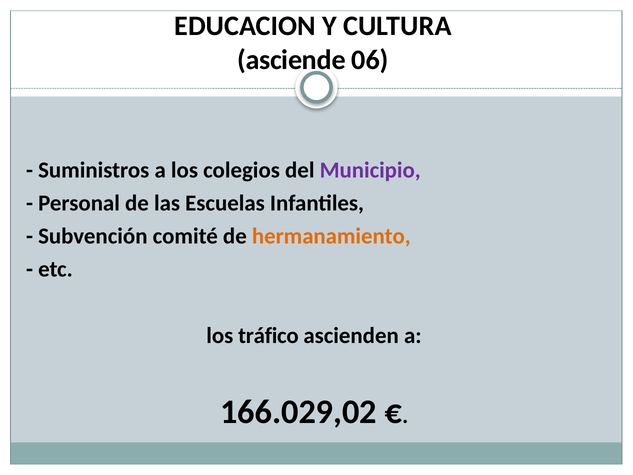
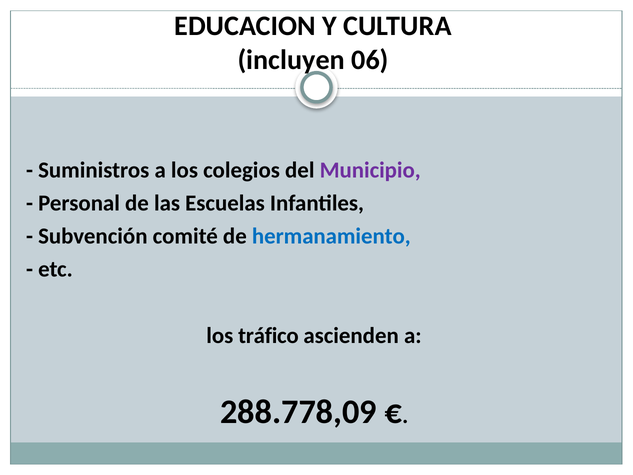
asciende: asciende -> incluyen
hermanamiento colour: orange -> blue
166.029,02: 166.029,02 -> 288.778,09
